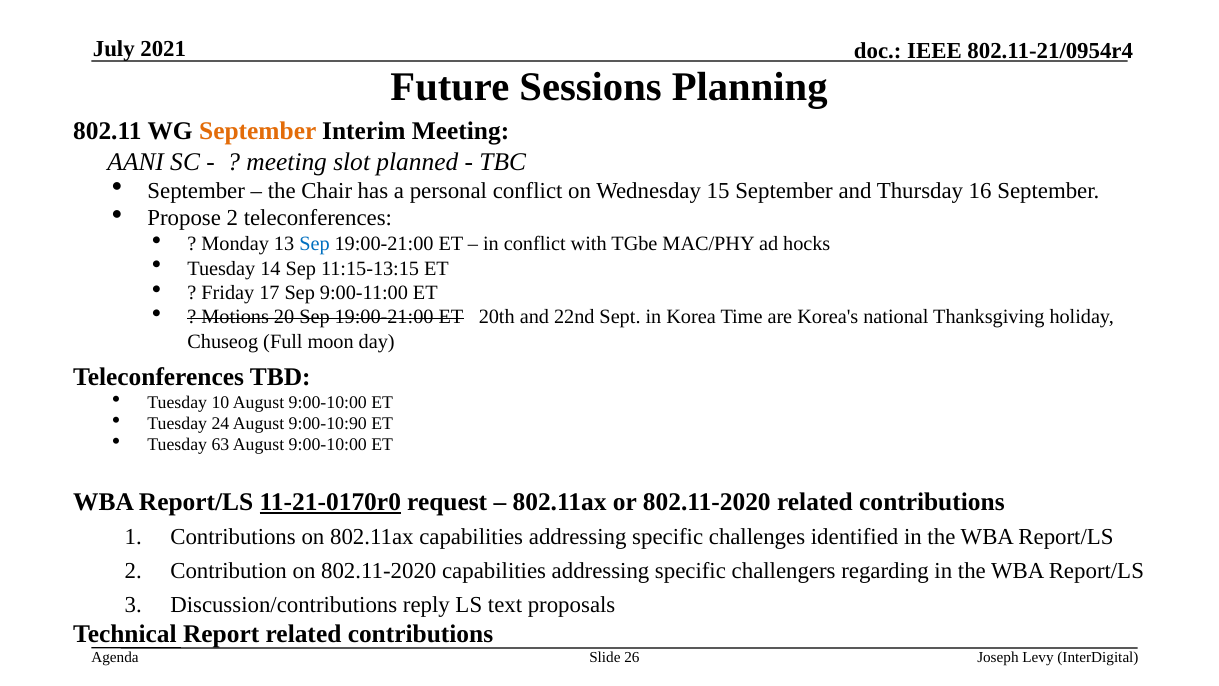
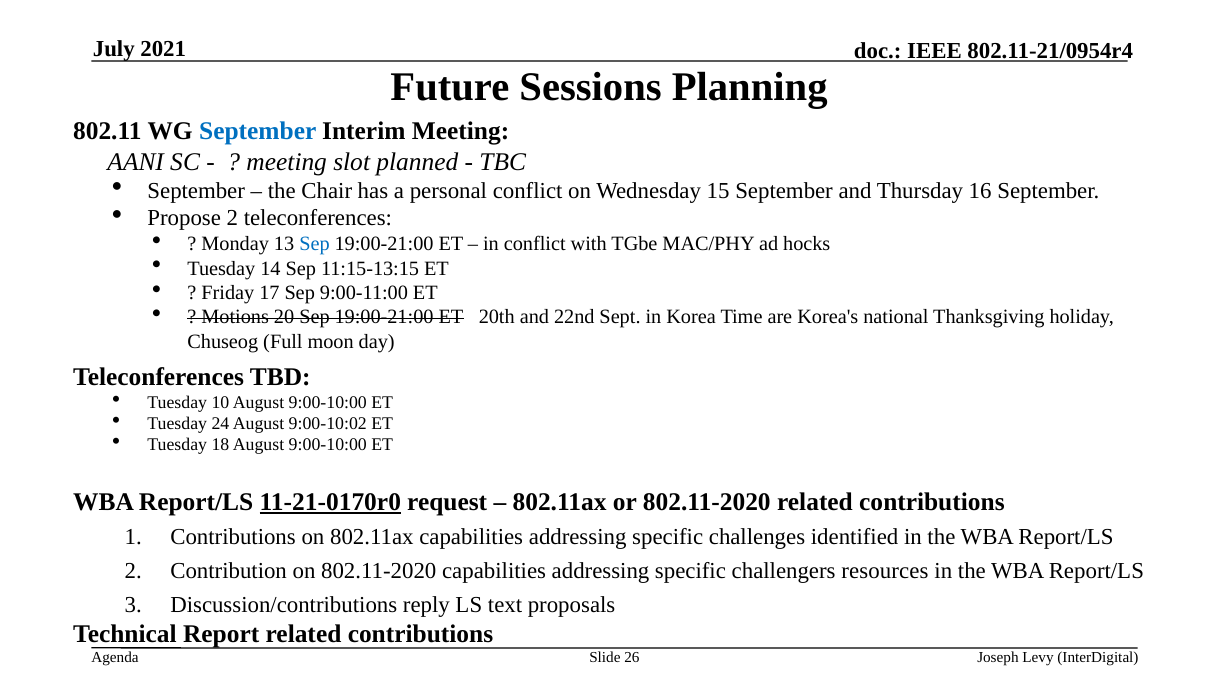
September at (258, 131) colour: orange -> blue
9:00-10:90: 9:00-10:90 -> 9:00-10:02
63: 63 -> 18
regarding: regarding -> resources
